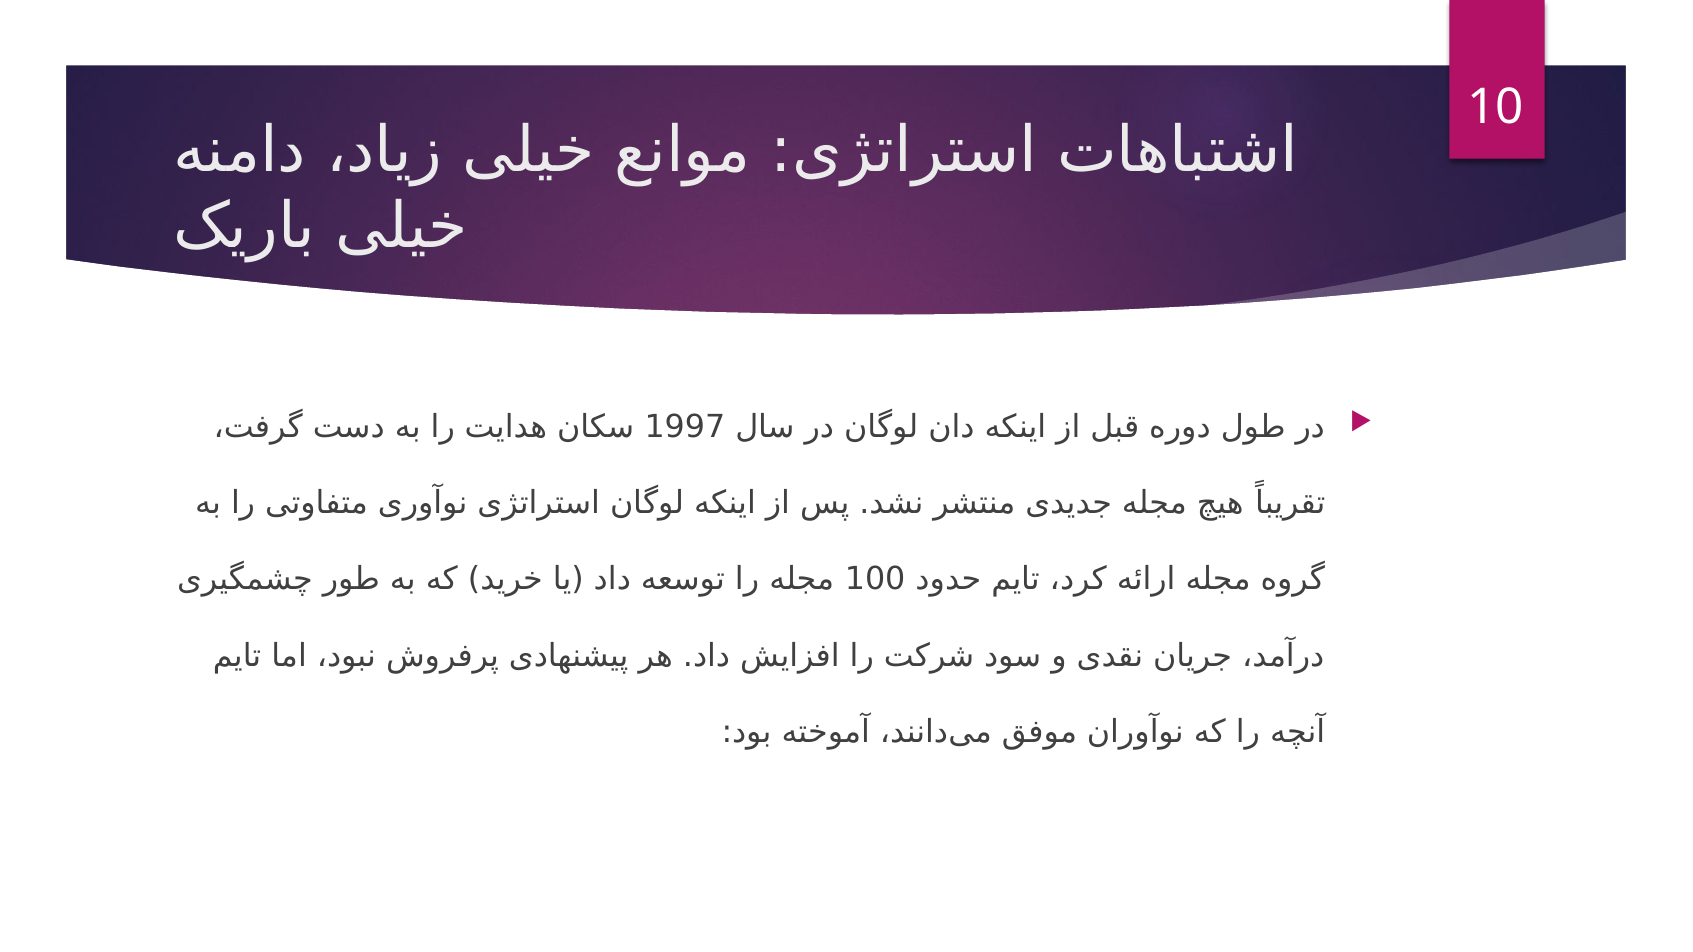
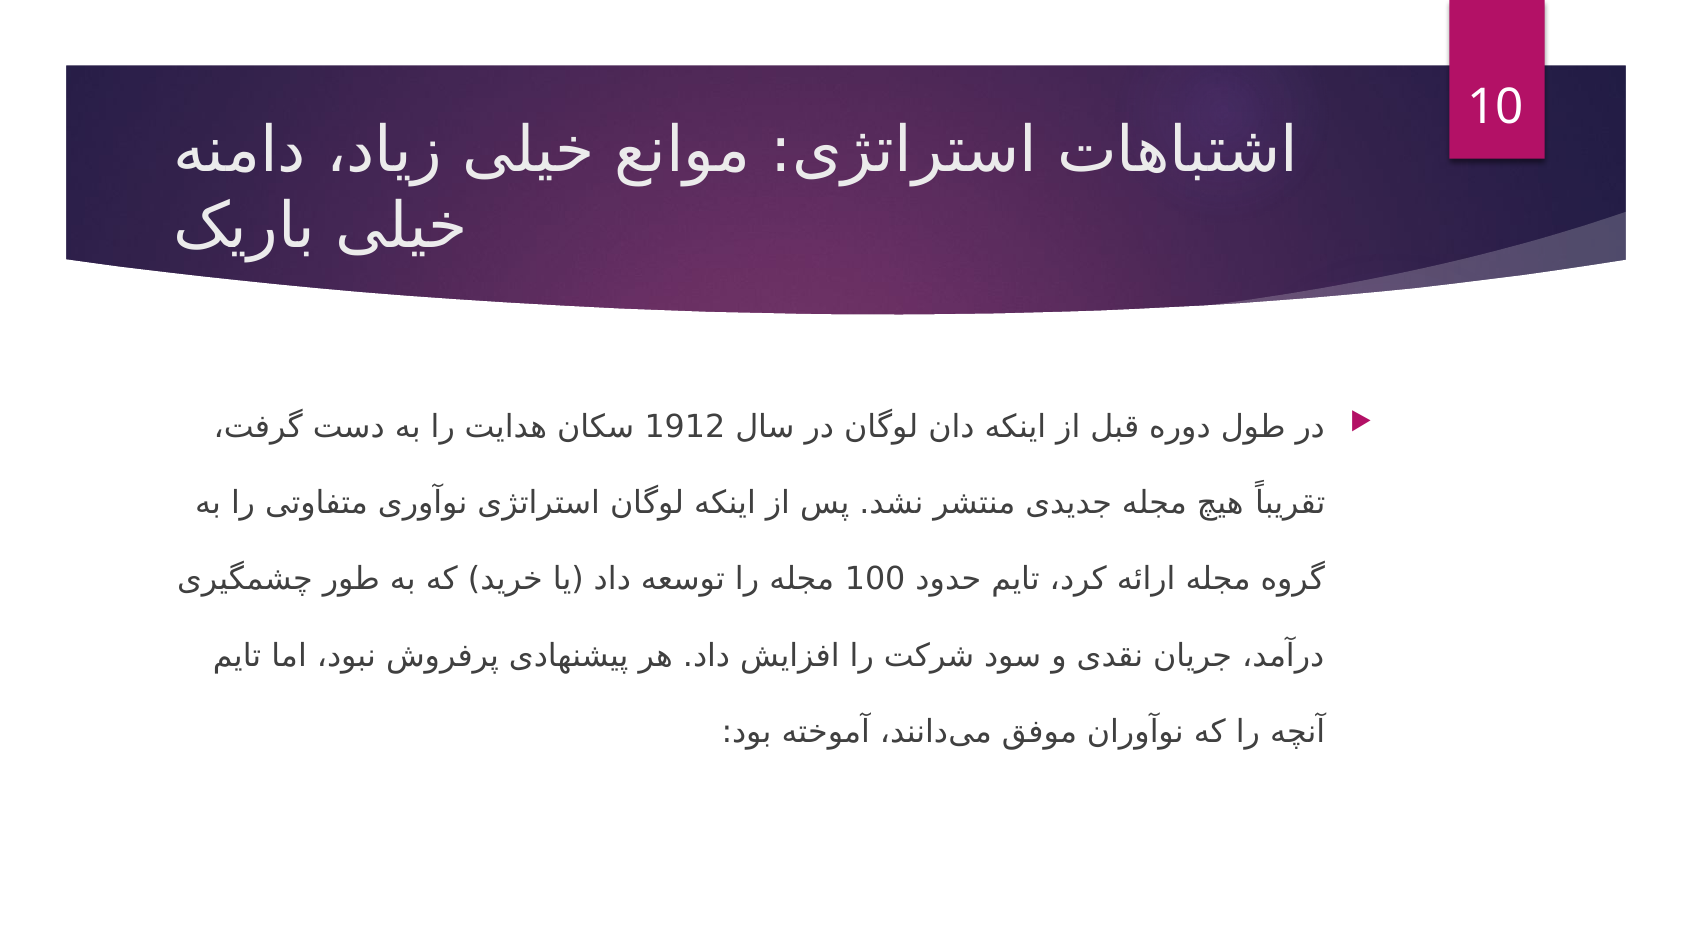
1997: 1997 -> 1912
